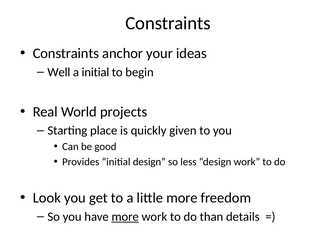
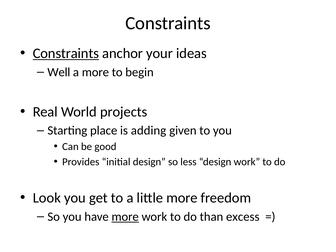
Constraints at (66, 53) underline: none -> present
a initial: initial -> more
quickly: quickly -> adding
details: details -> excess
